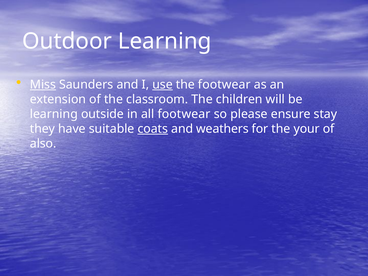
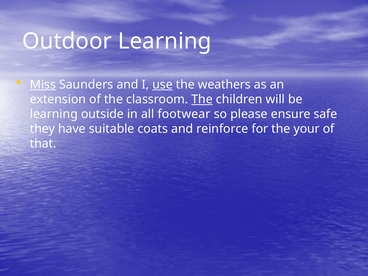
the footwear: footwear -> weathers
The at (202, 99) underline: none -> present
stay: stay -> safe
coats underline: present -> none
weathers: weathers -> reinforce
also: also -> that
